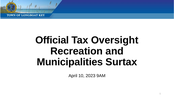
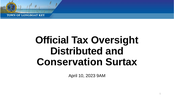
Recreation: Recreation -> Distributed
Municipalities: Municipalities -> Conservation
